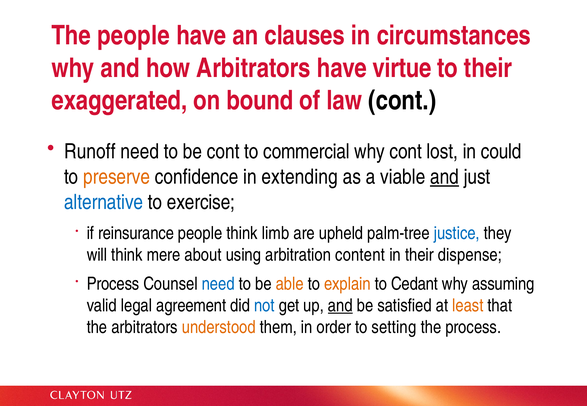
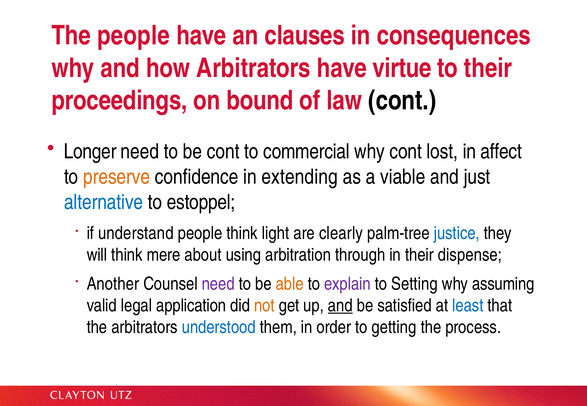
circumstances: circumstances -> consequences
exaggerated: exaggerated -> proceedings
Runoff: Runoff -> Longer
could: could -> affect
and at (445, 177) underline: present -> none
exercise: exercise -> estoppel
reinsurance: reinsurance -> understand
limb: limb -> light
upheld: upheld -> clearly
content: content -> through
Process at (113, 284): Process -> Another
need at (218, 284) colour: blue -> purple
explain colour: orange -> purple
Cedant: Cedant -> Setting
agreement: agreement -> application
not colour: blue -> orange
least colour: orange -> blue
understood colour: orange -> blue
setting: setting -> getting
